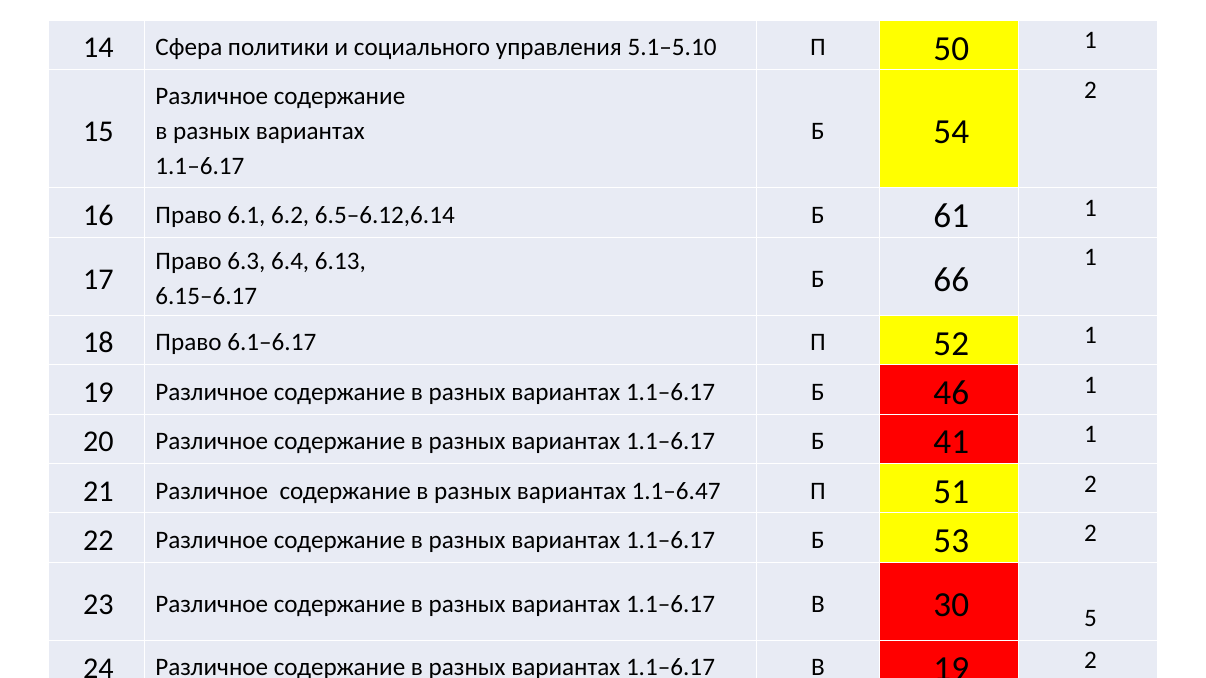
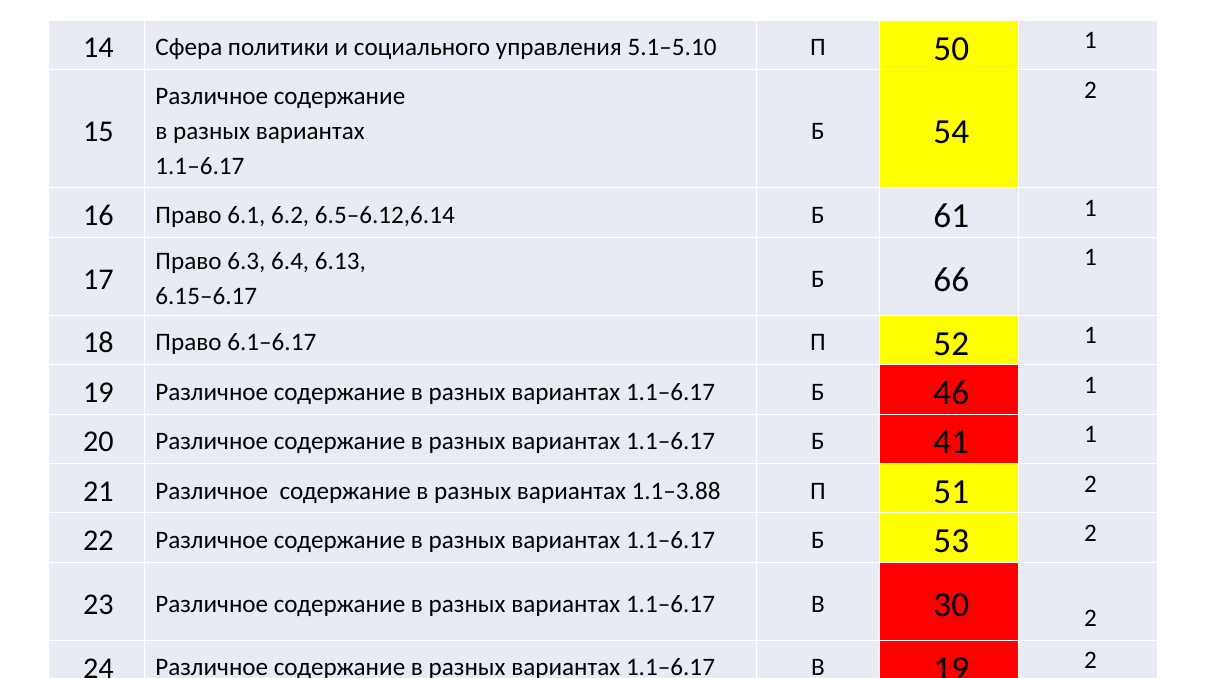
1.1–6.47: 1.1–6.47 -> 1.1–3.88
30 5: 5 -> 2
